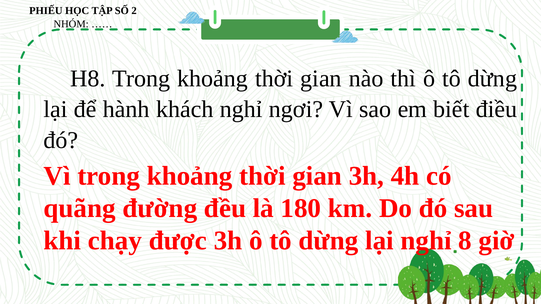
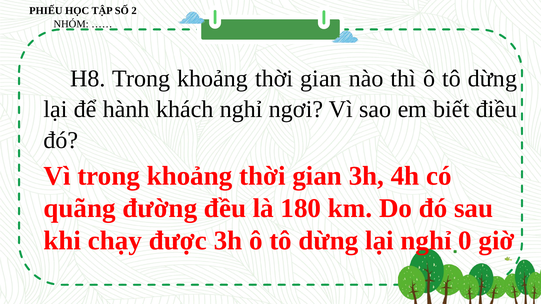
8: 8 -> 0
